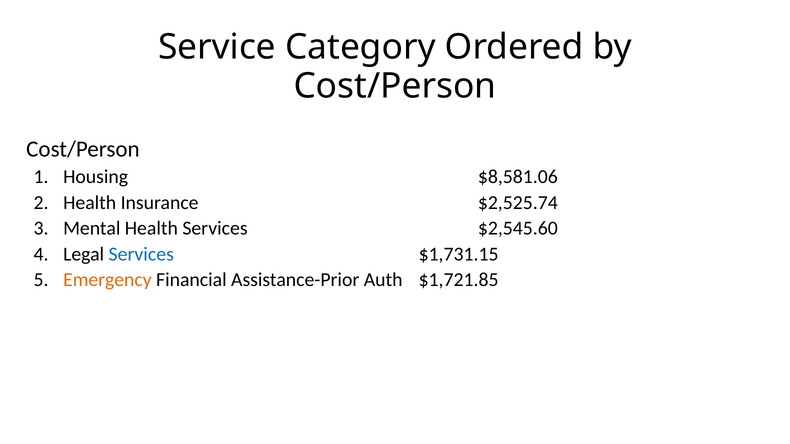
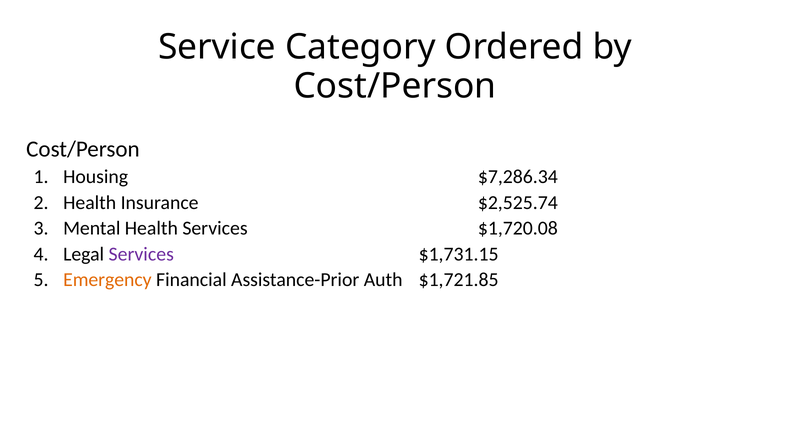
$8,581.06: $8,581.06 -> $7,286.34
$2,545.60: $2,545.60 -> $1,720.08
Services at (141, 254) colour: blue -> purple
